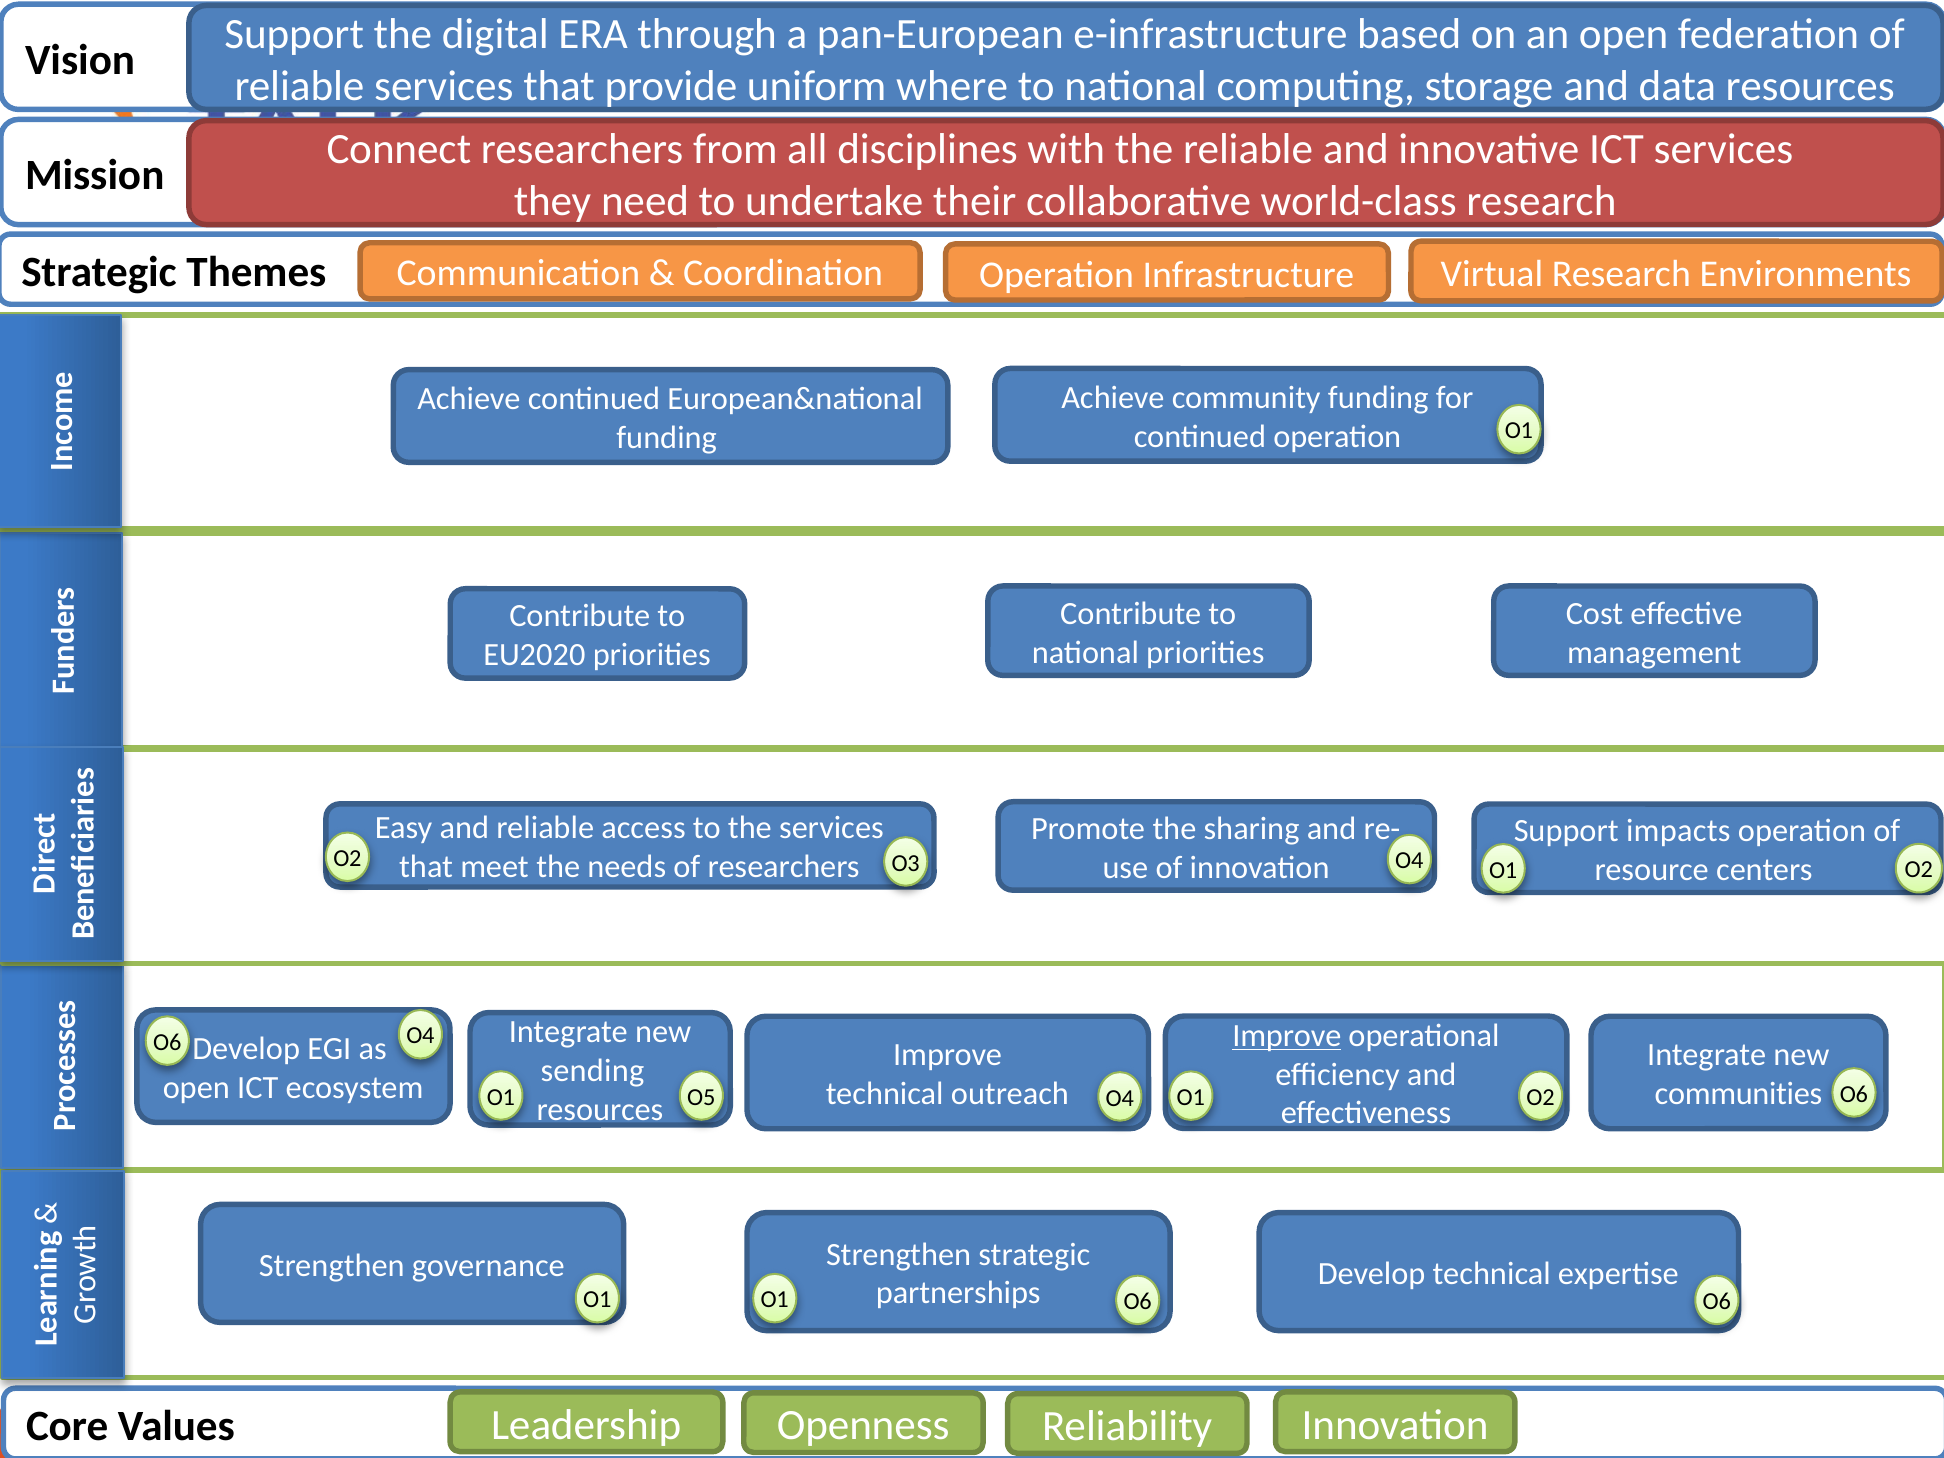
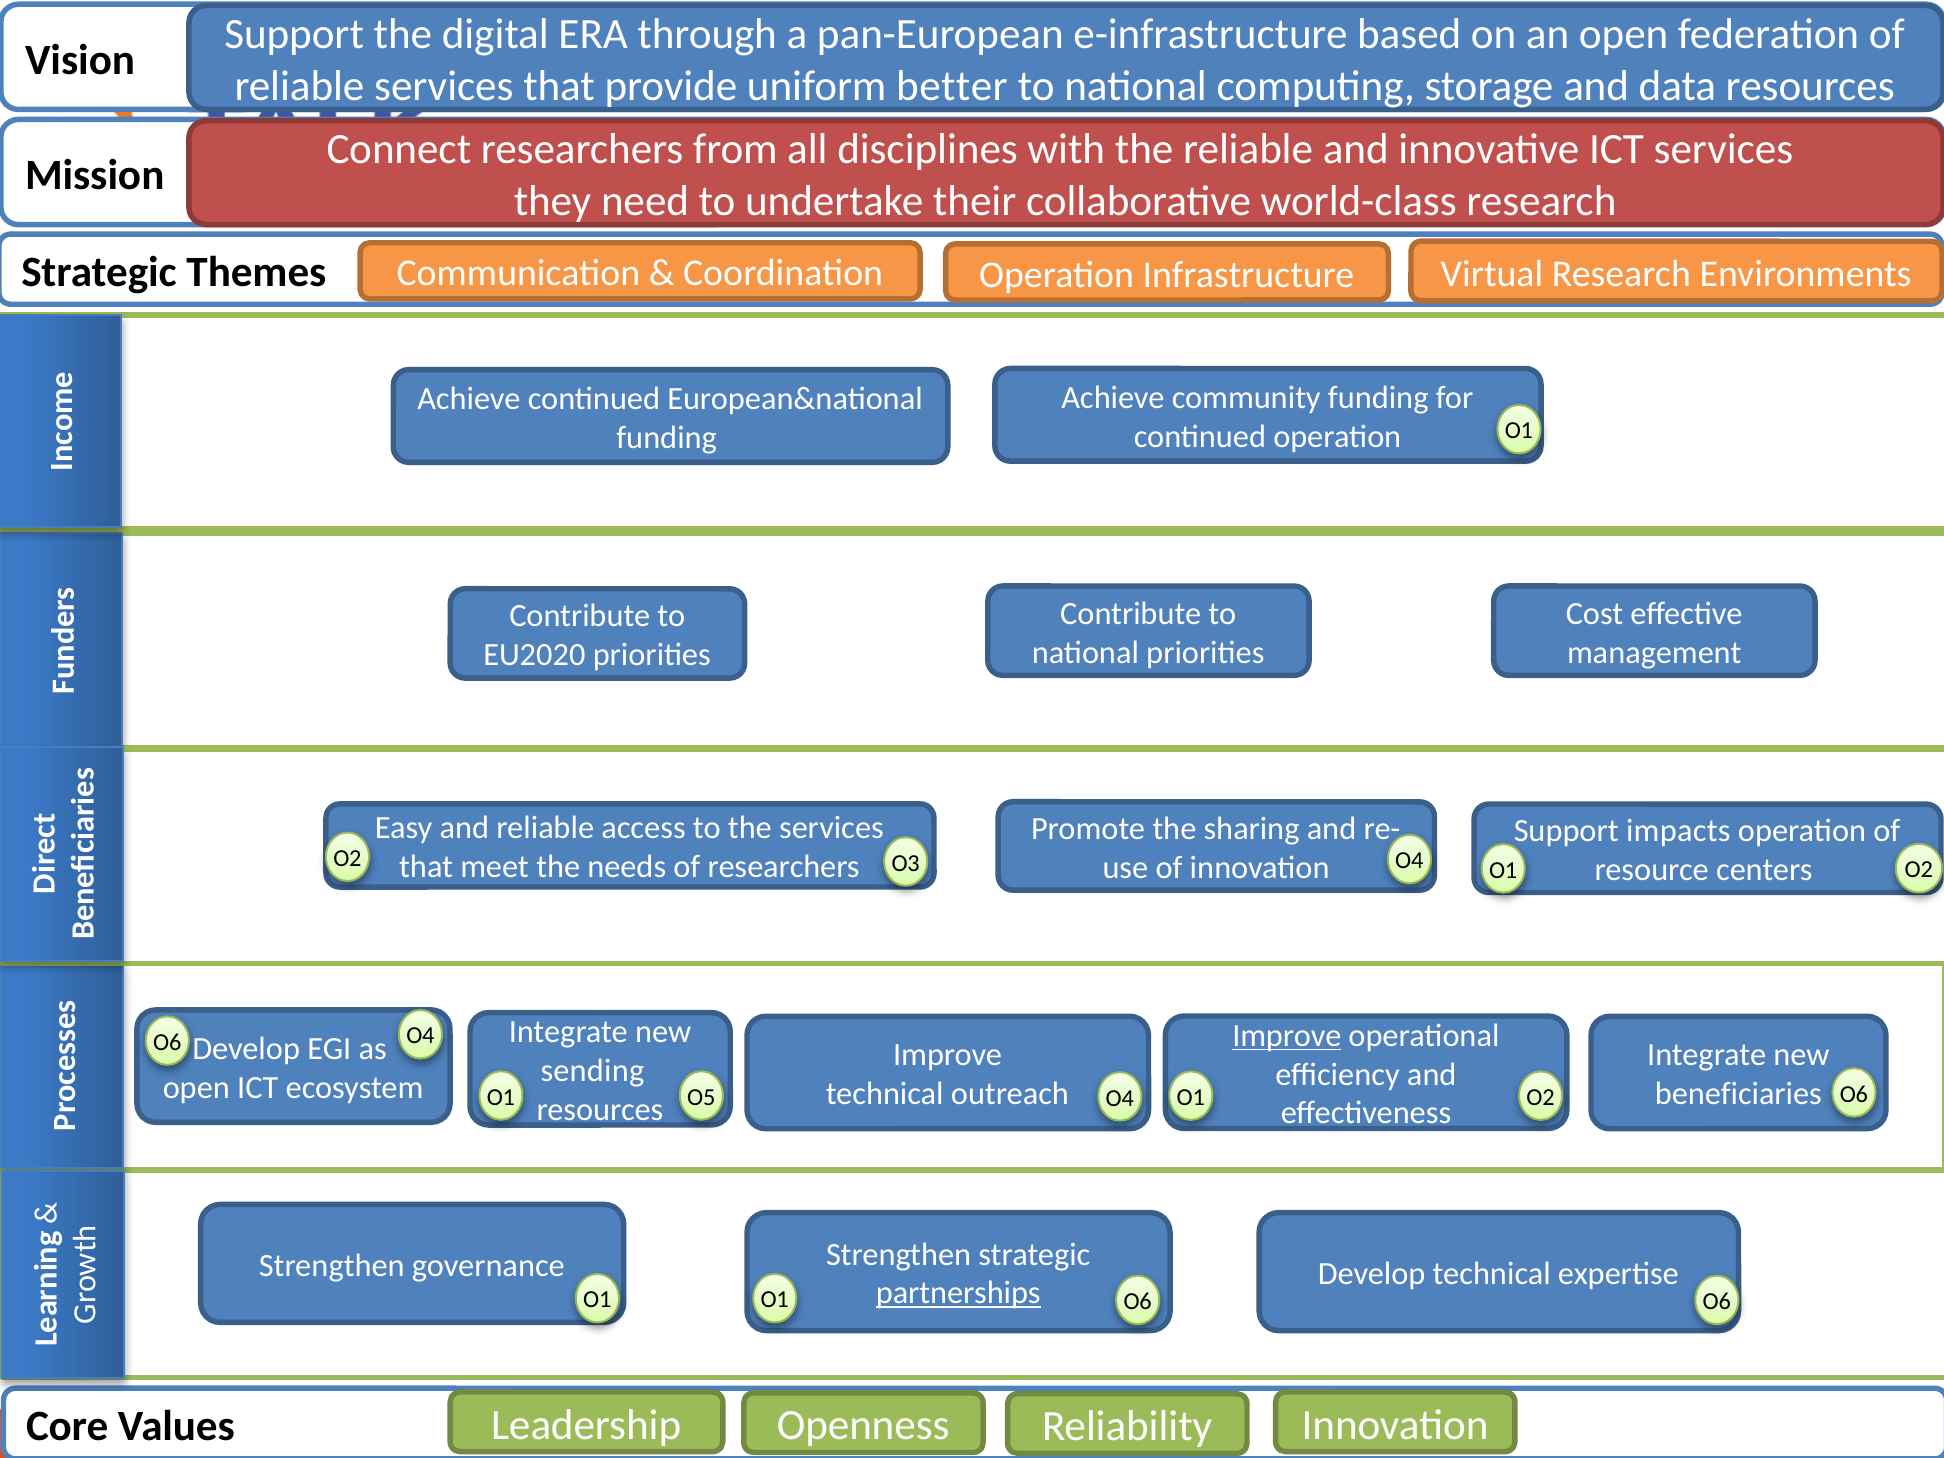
where: where -> better
communities: communities -> beneficiaries
partnerships underline: none -> present
